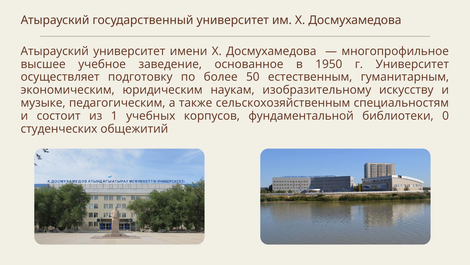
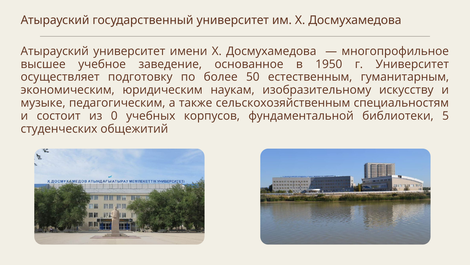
1: 1 -> 0
0: 0 -> 5
